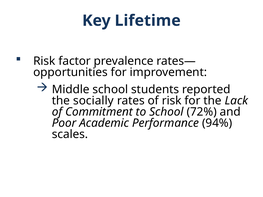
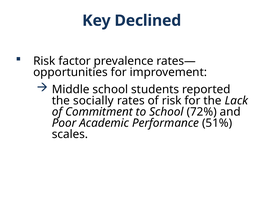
Lifetime: Lifetime -> Declined
94%: 94% -> 51%
